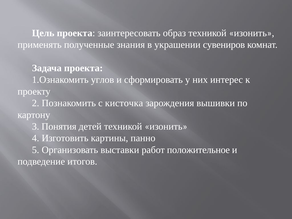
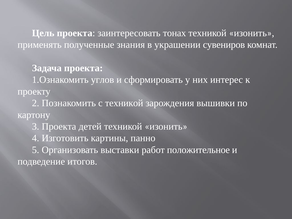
образ: образ -> тонах
с кисточка: кисточка -> техникой
3 Понятия: Понятия -> Проекта
